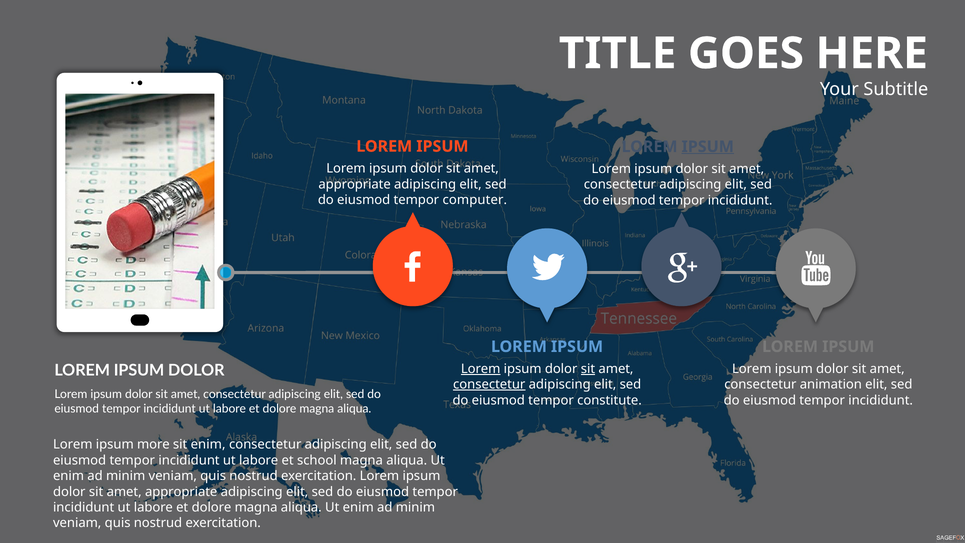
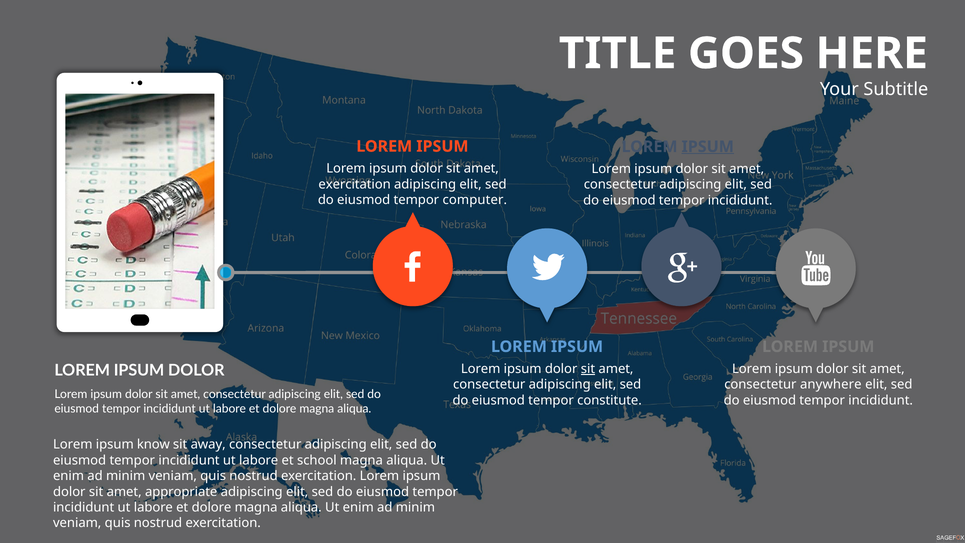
appropriate at (355, 184): appropriate -> exercitation
Lorem at (481, 369) underline: present -> none
consectetur at (489, 384) underline: present -> none
animation: animation -> anywhere
more: more -> know
sit enim: enim -> away
